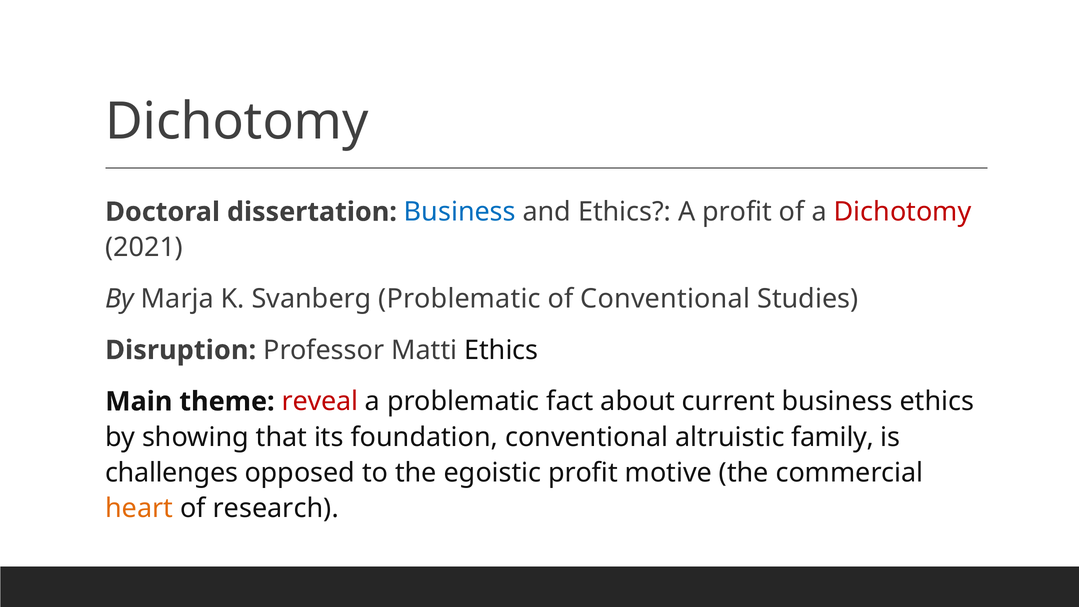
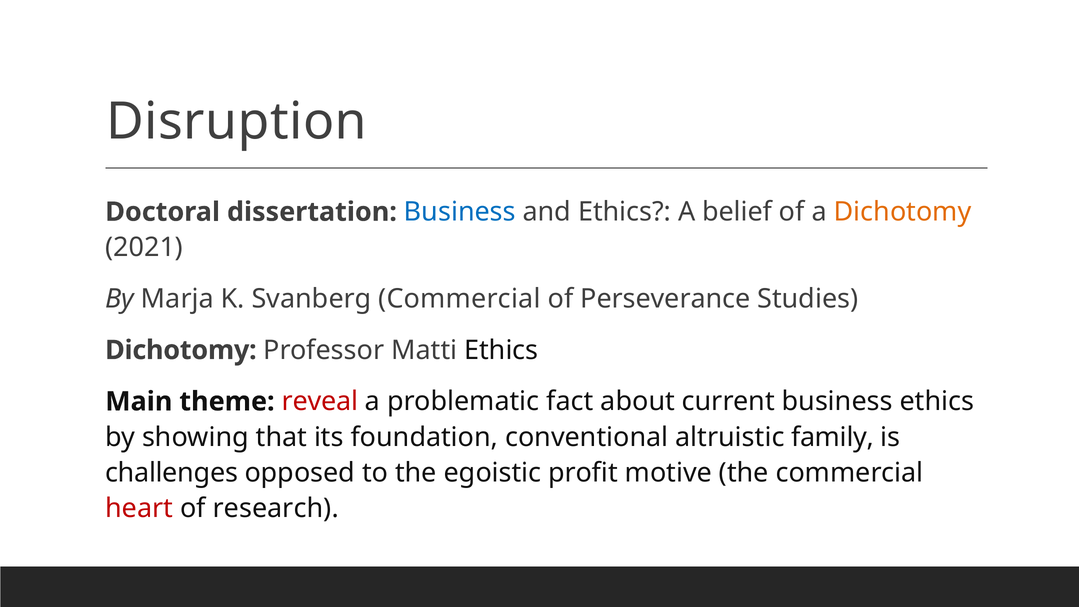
Dichotomy at (237, 121): Dichotomy -> Disruption
A profit: profit -> belief
Dichotomy at (903, 212) colour: red -> orange
Svanberg Problematic: Problematic -> Commercial
of Conventional: Conventional -> Perseverance
Disruption at (181, 350): Disruption -> Dichotomy
heart colour: orange -> red
